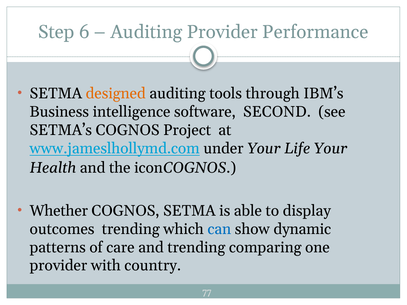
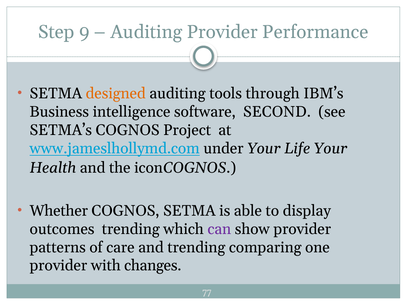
6: 6 -> 9
can colour: blue -> purple
show dynamic: dynamic -> provider
country: country -> changes
